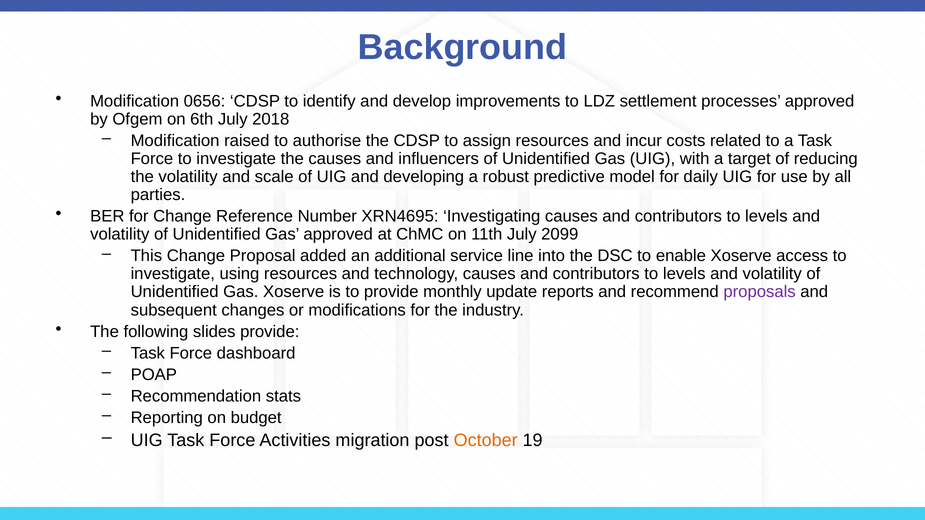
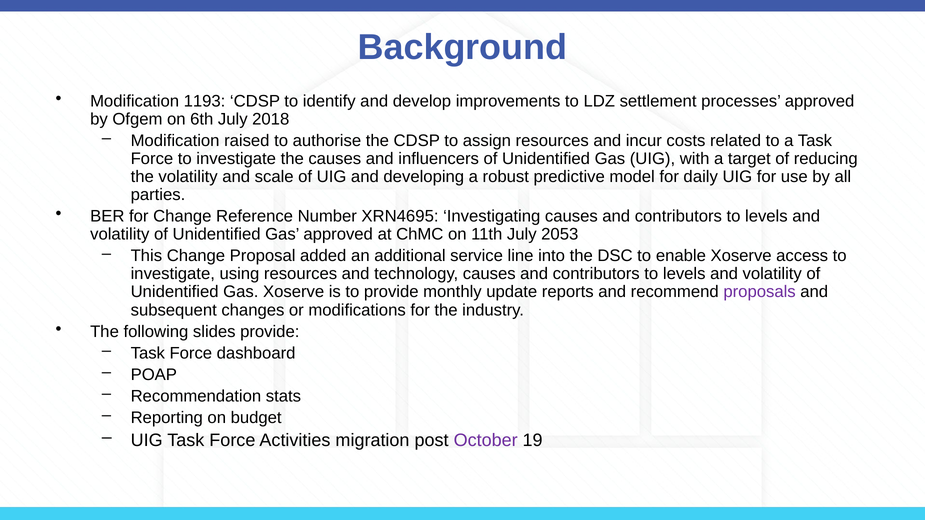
0656: 0656 -> 1193
2099: 2099 -> 2053
October colour: orange -> purple
